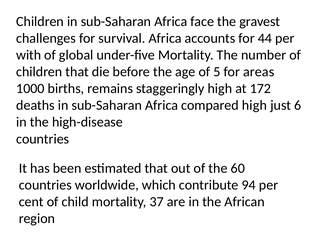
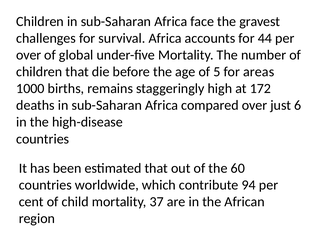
with at (29, 55): with -> over
compared high: high -> over
